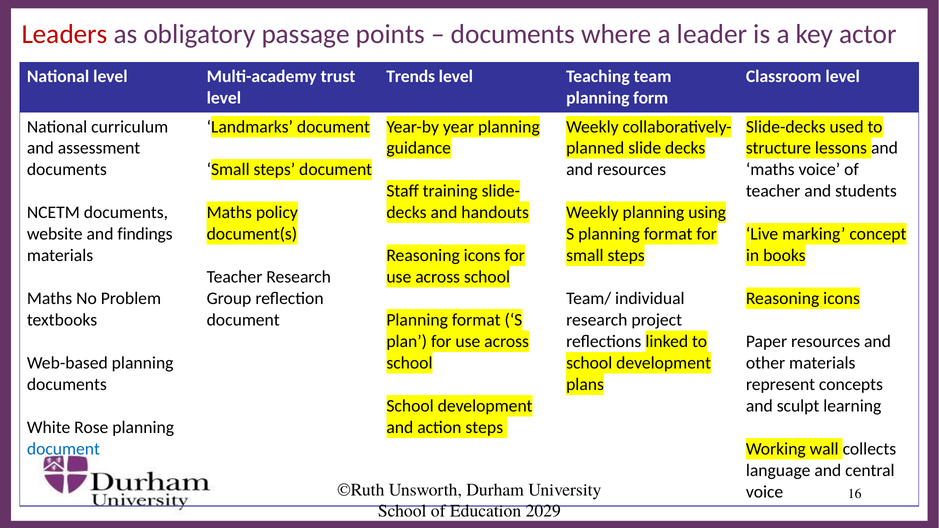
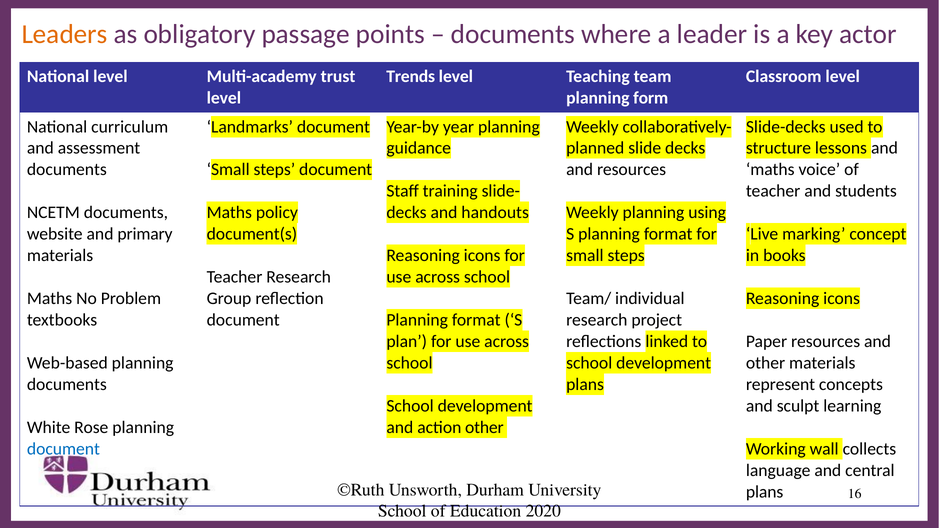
Leaders colour: red -> orange
findings: findings -> primary
action steps: steps -> other
voice at (765, 492): voice -> plans
2029: 2029 -> 2020
